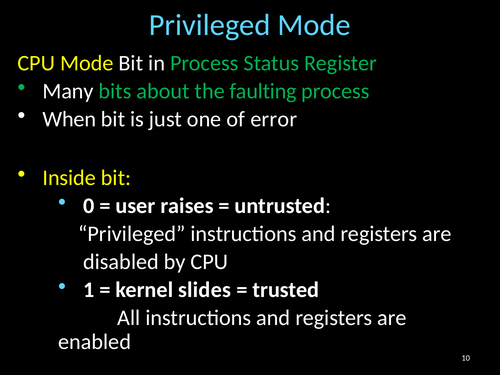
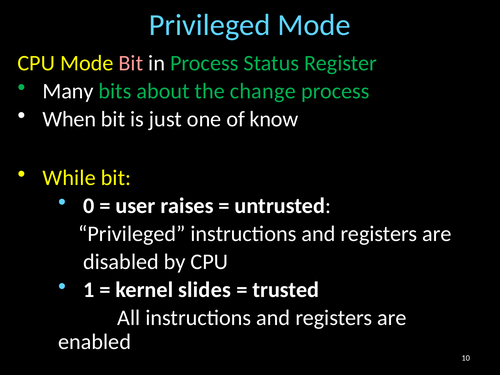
Bit at (131, 63) colour: white -> pink
faulting: faulting -> change
error: error -> know
Inside: Inside -> While
